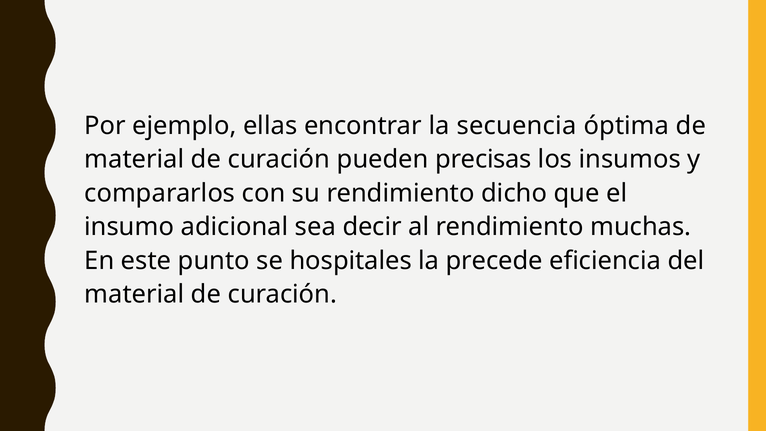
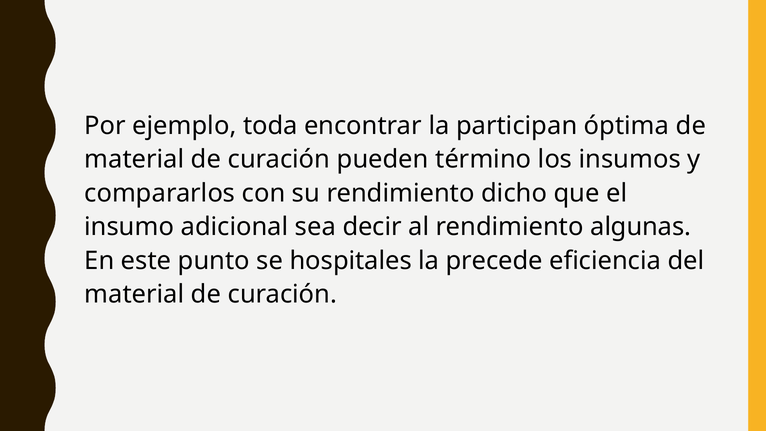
ellas: ellas -> toda
secuencia: secuencia -> participan
precisas: precisas -> término
muchas: muchas -> algunas
